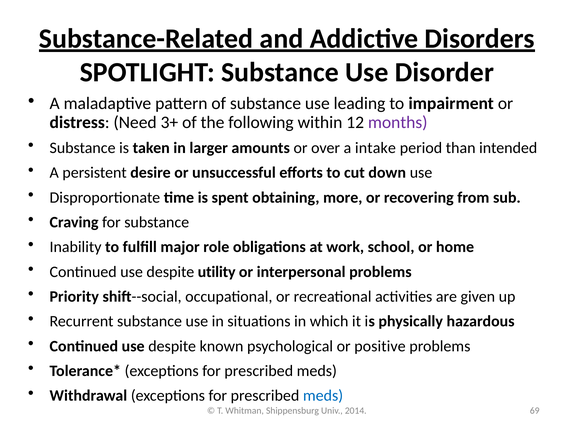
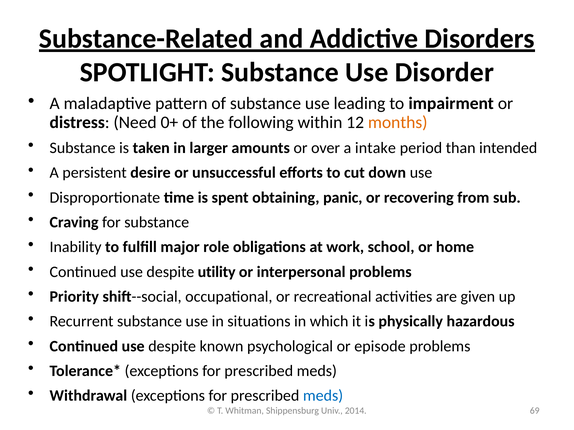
3+: 3+ -> 0+
months colour: purple -> orange
more: more -> panic
positive: positive -> episode
